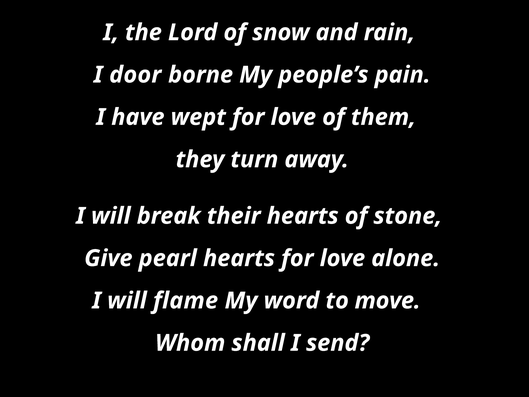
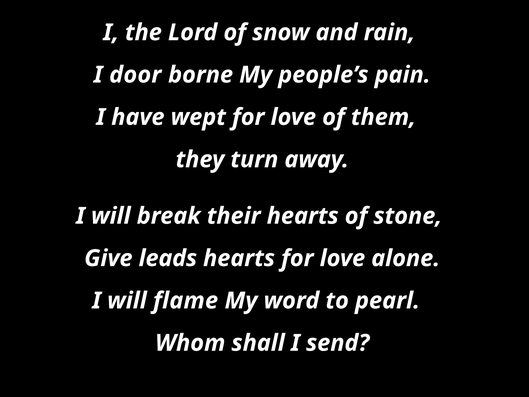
pearl: pearl -> leads
move: move -> pearl
